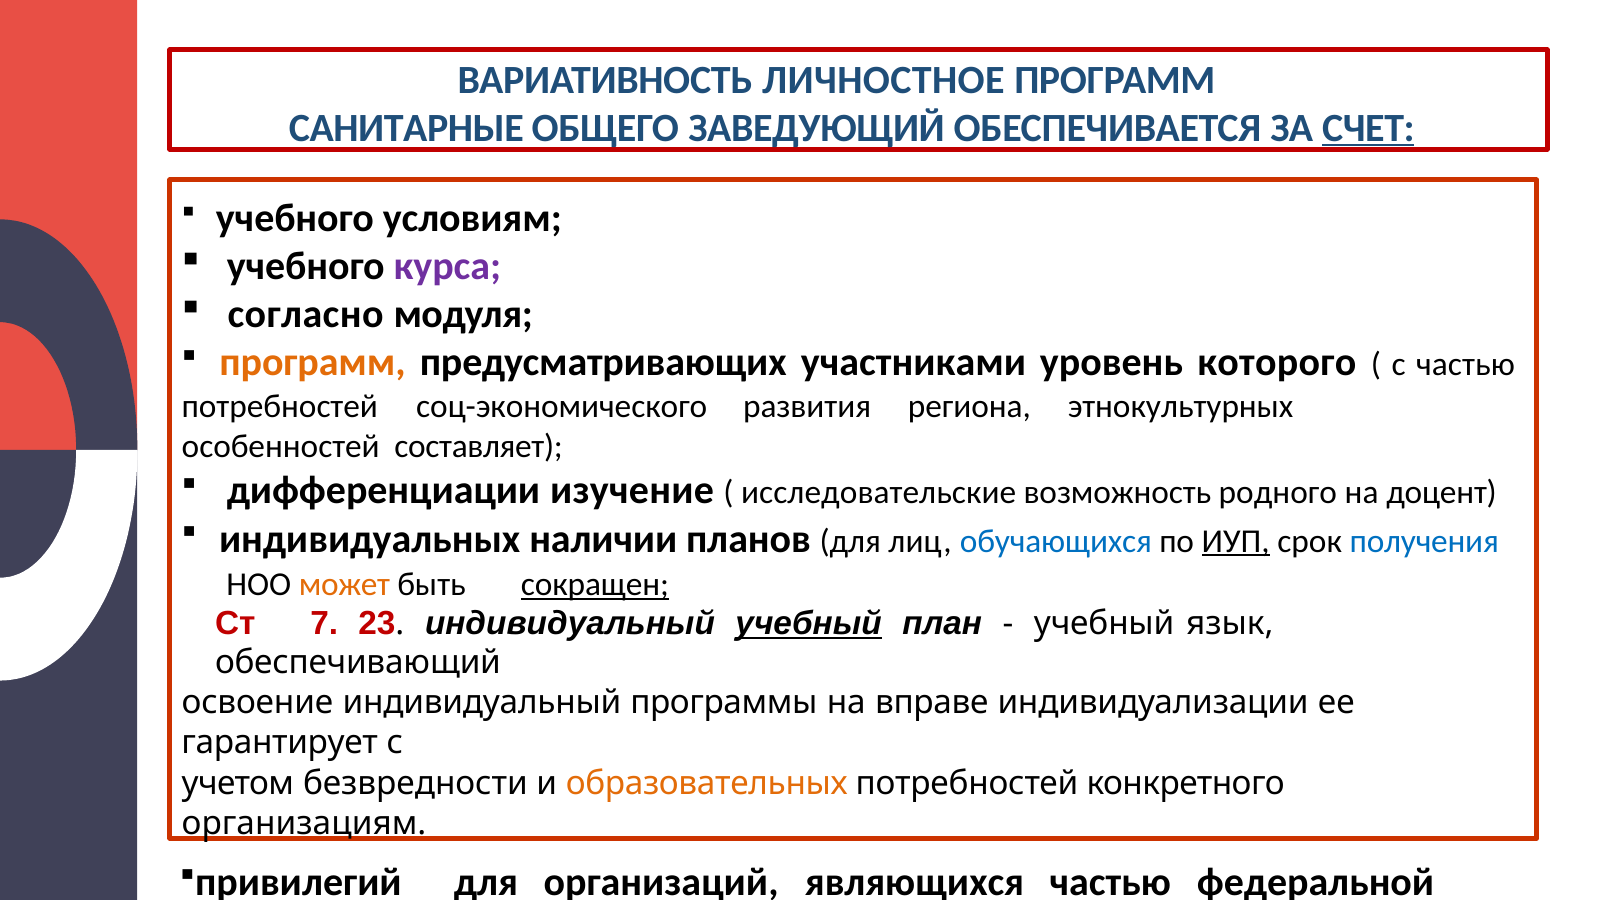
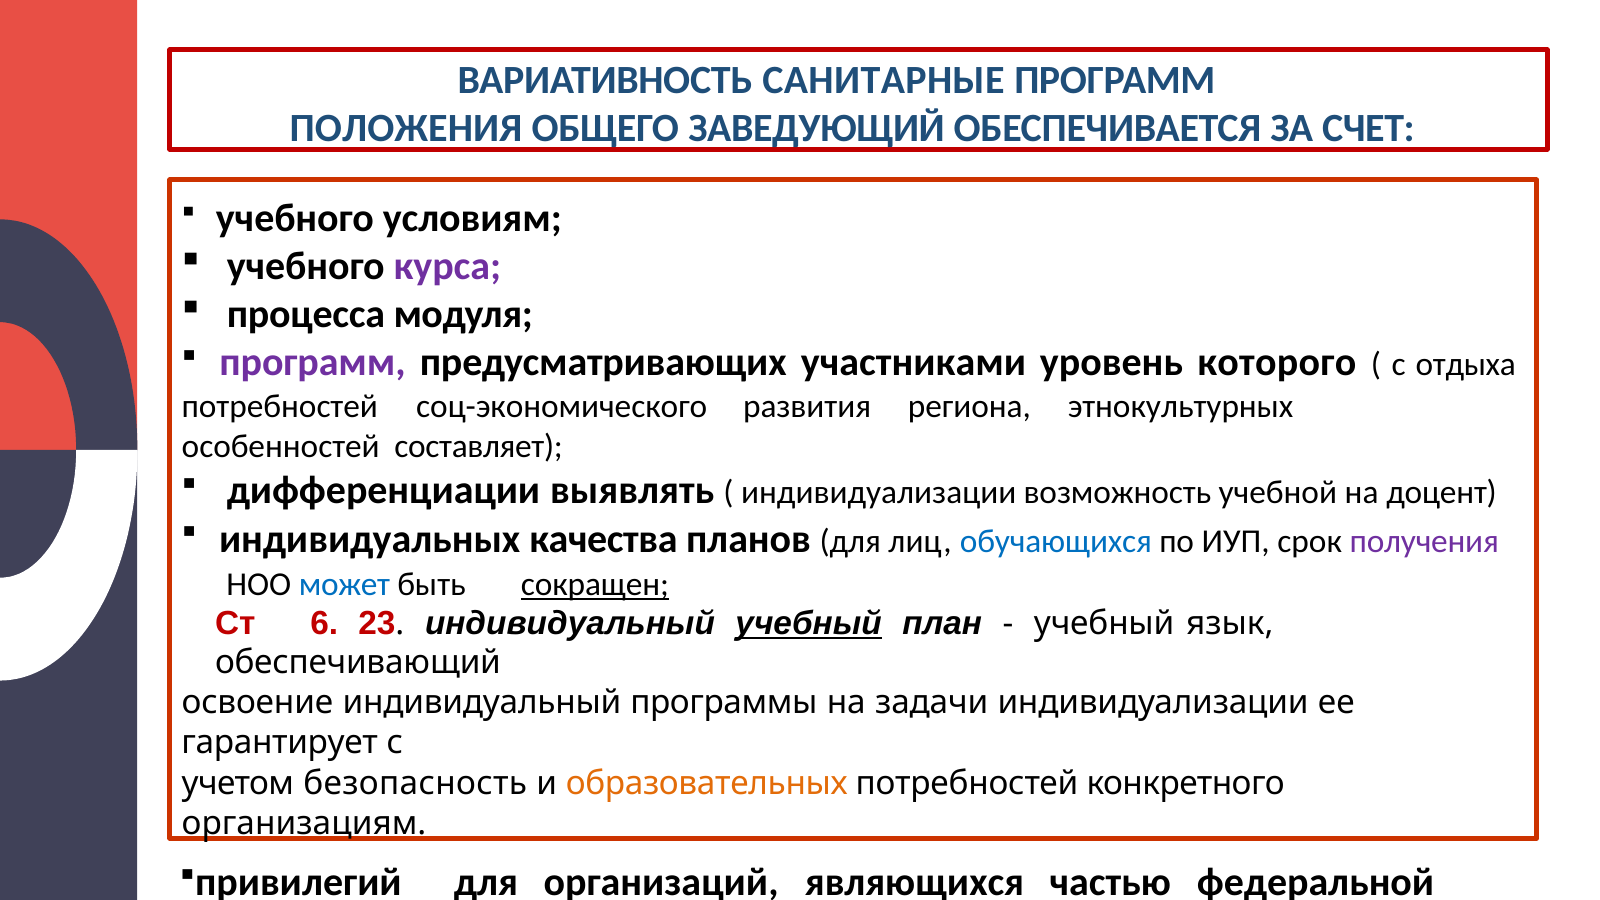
ЛИЧНОСТНОЕ: ЛИЧНОСТНОЕ -> САНИТАРНЫЕ
САНИТАРНЫЕ: САНИТАРНЫЕ -> ПОЛОЖЕНИЯ
СЧЕТ underline: present -> none
согласно: согласно -> процесса
программ at (313, 362) colour: orange -> purple
с частью: частью -> отдыха
изучение: изучение -> выявлять
исследовательские at (879, 493): исследовательские -> индивидуализации
родного: родного -> учебной
наличии: наличии -> качества
ИУП underline: present -> none
получения colour: blue -> purple
может colour: orange -> blue
7: 7 -> 6
вправе: вправе -> задачи
безвредности: безвредности -> безопасность
